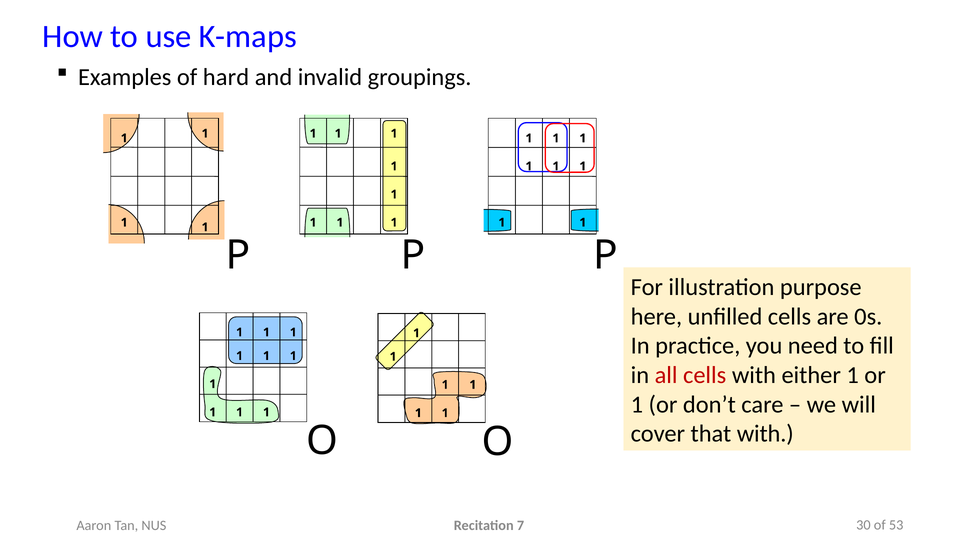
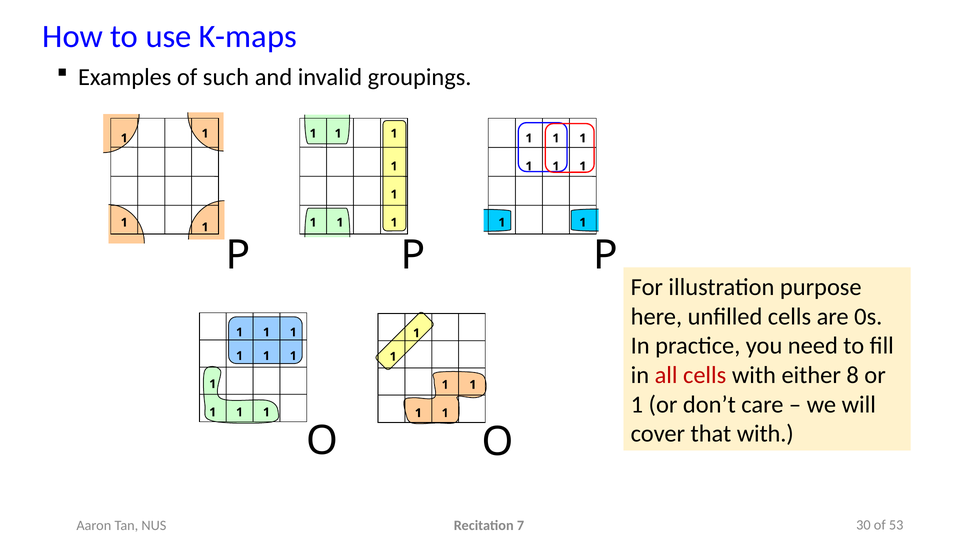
hard: hard -> such
either 1: 1 -> 8
